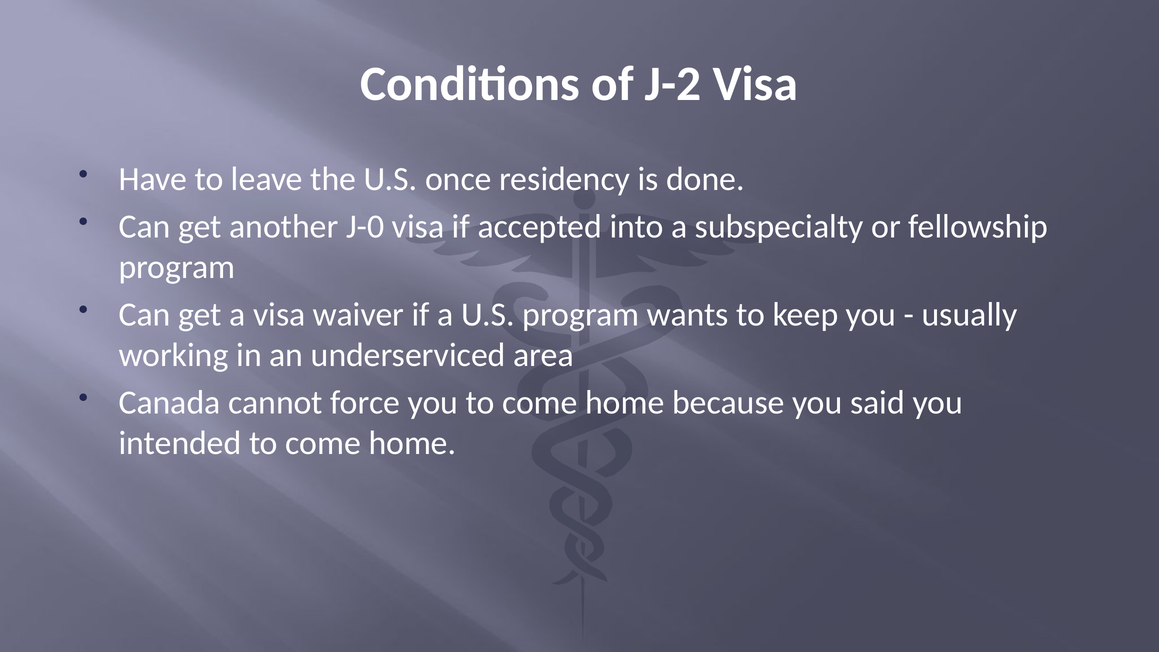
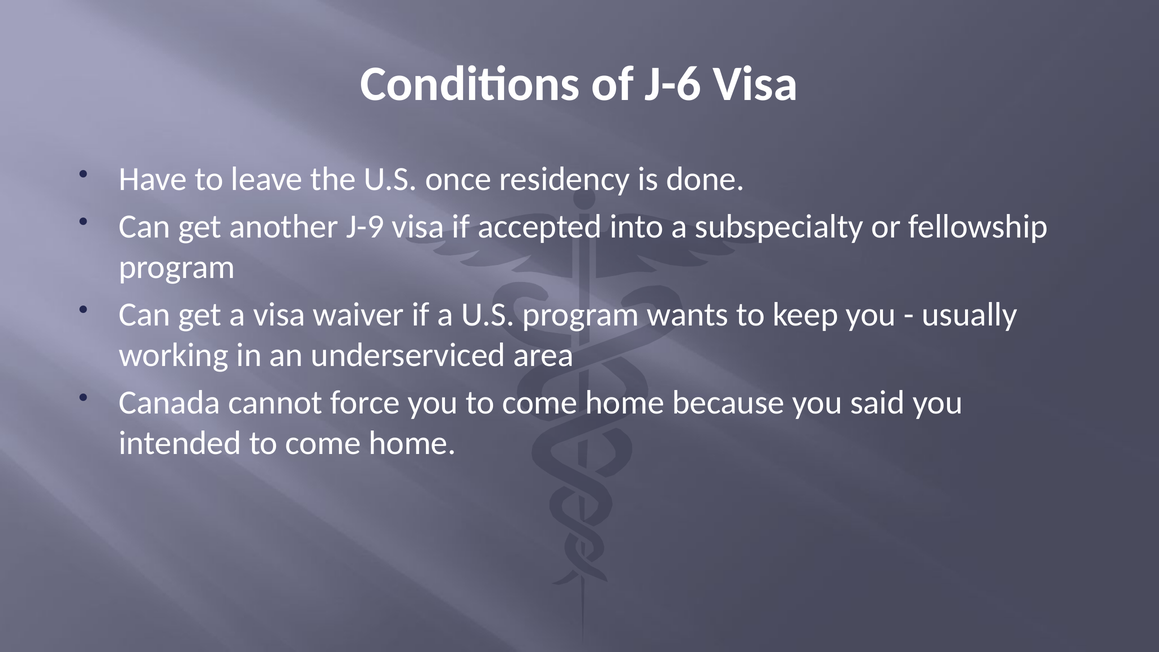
J-2: J-2 -> J-6
J-0: J-0 -> J-9
